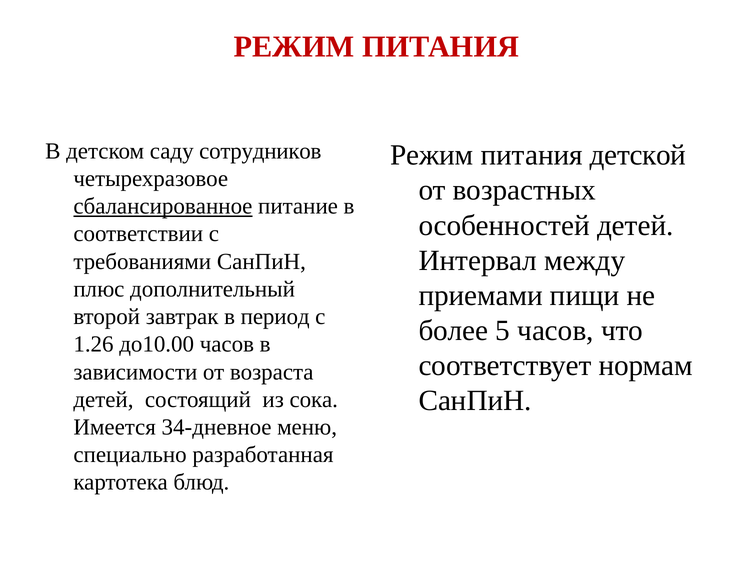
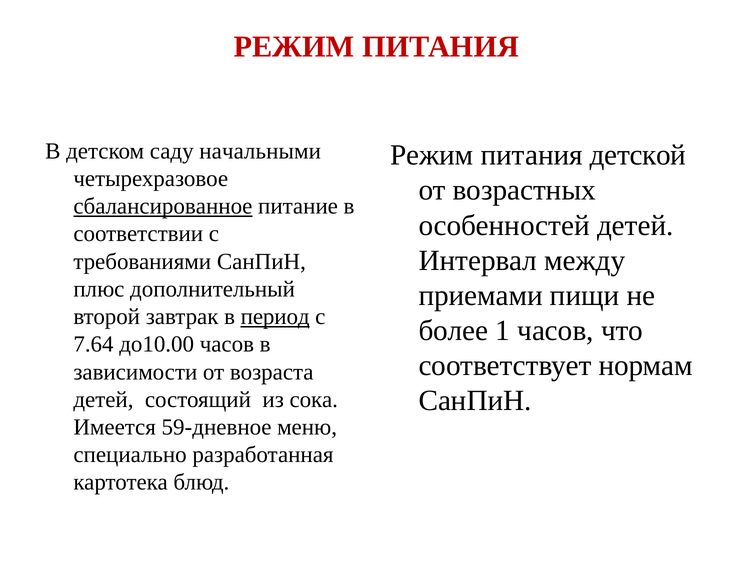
сотрудников: сотрудников -> начальными
период underline: none -> present
5: 5 -> 1
1.26: 1.26 -> 7.64
34-дневное: 34-дневное -> 59-дневное
